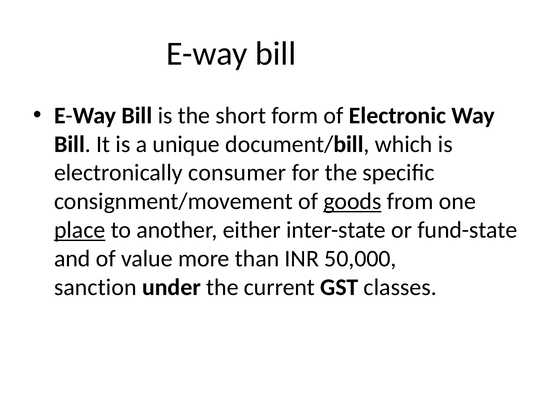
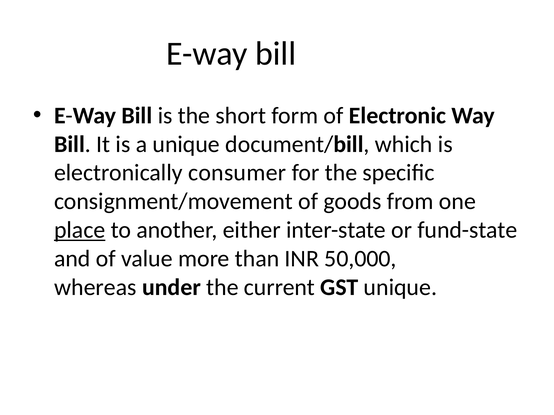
goods underline: present -> none
sanction: sanction -> whereas
GST classes: classes -> unique
